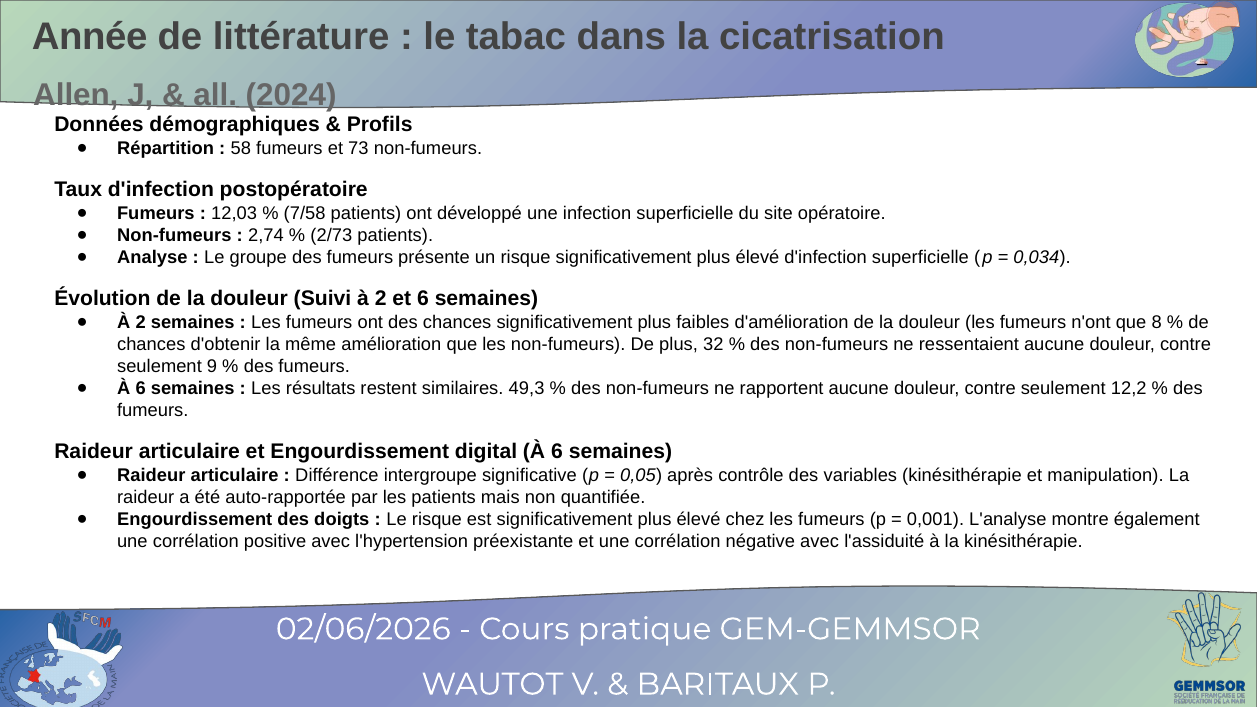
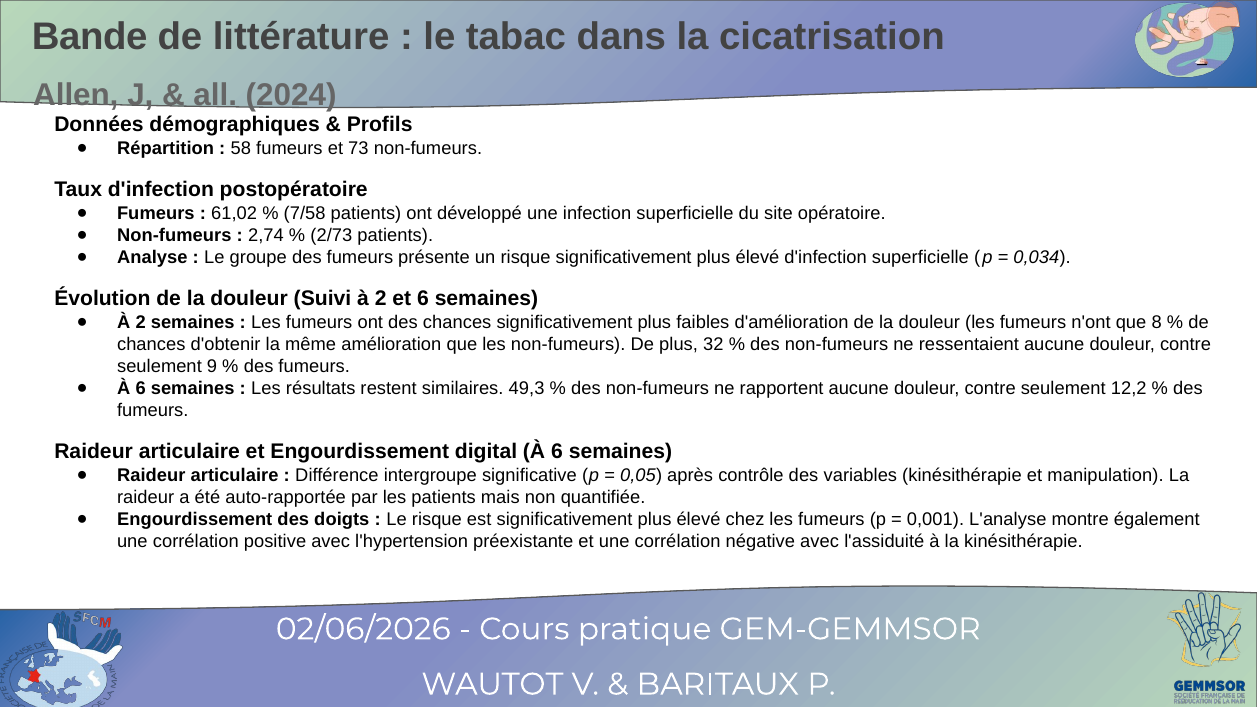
Année: Année -> Bande
12,03: 12,03 -> 61,02
